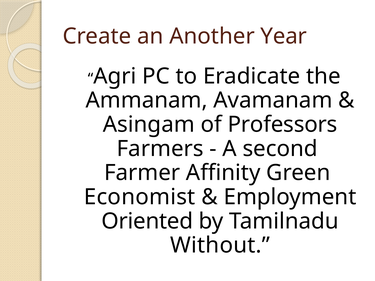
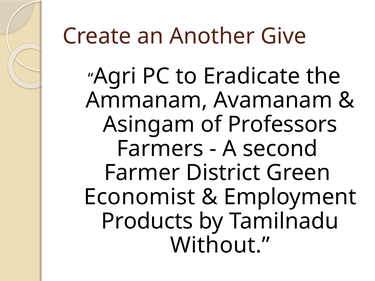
Year: Year -> Give
Affinity: Affinity -> District
Oriented: Oriented -> Products
